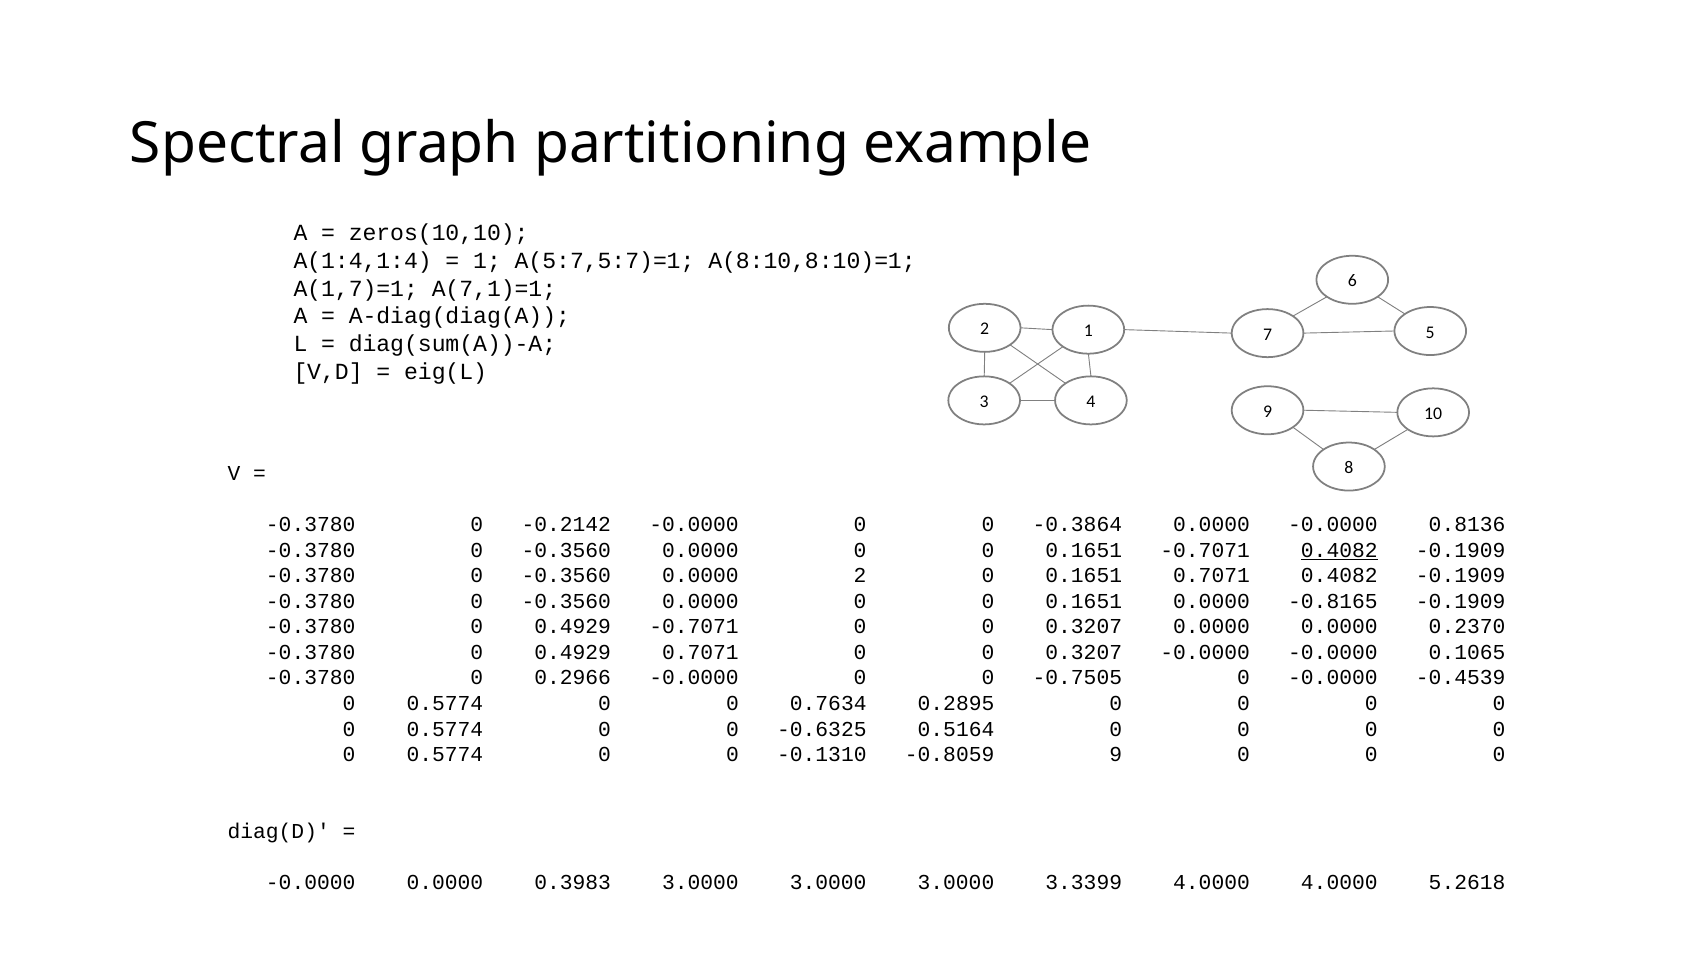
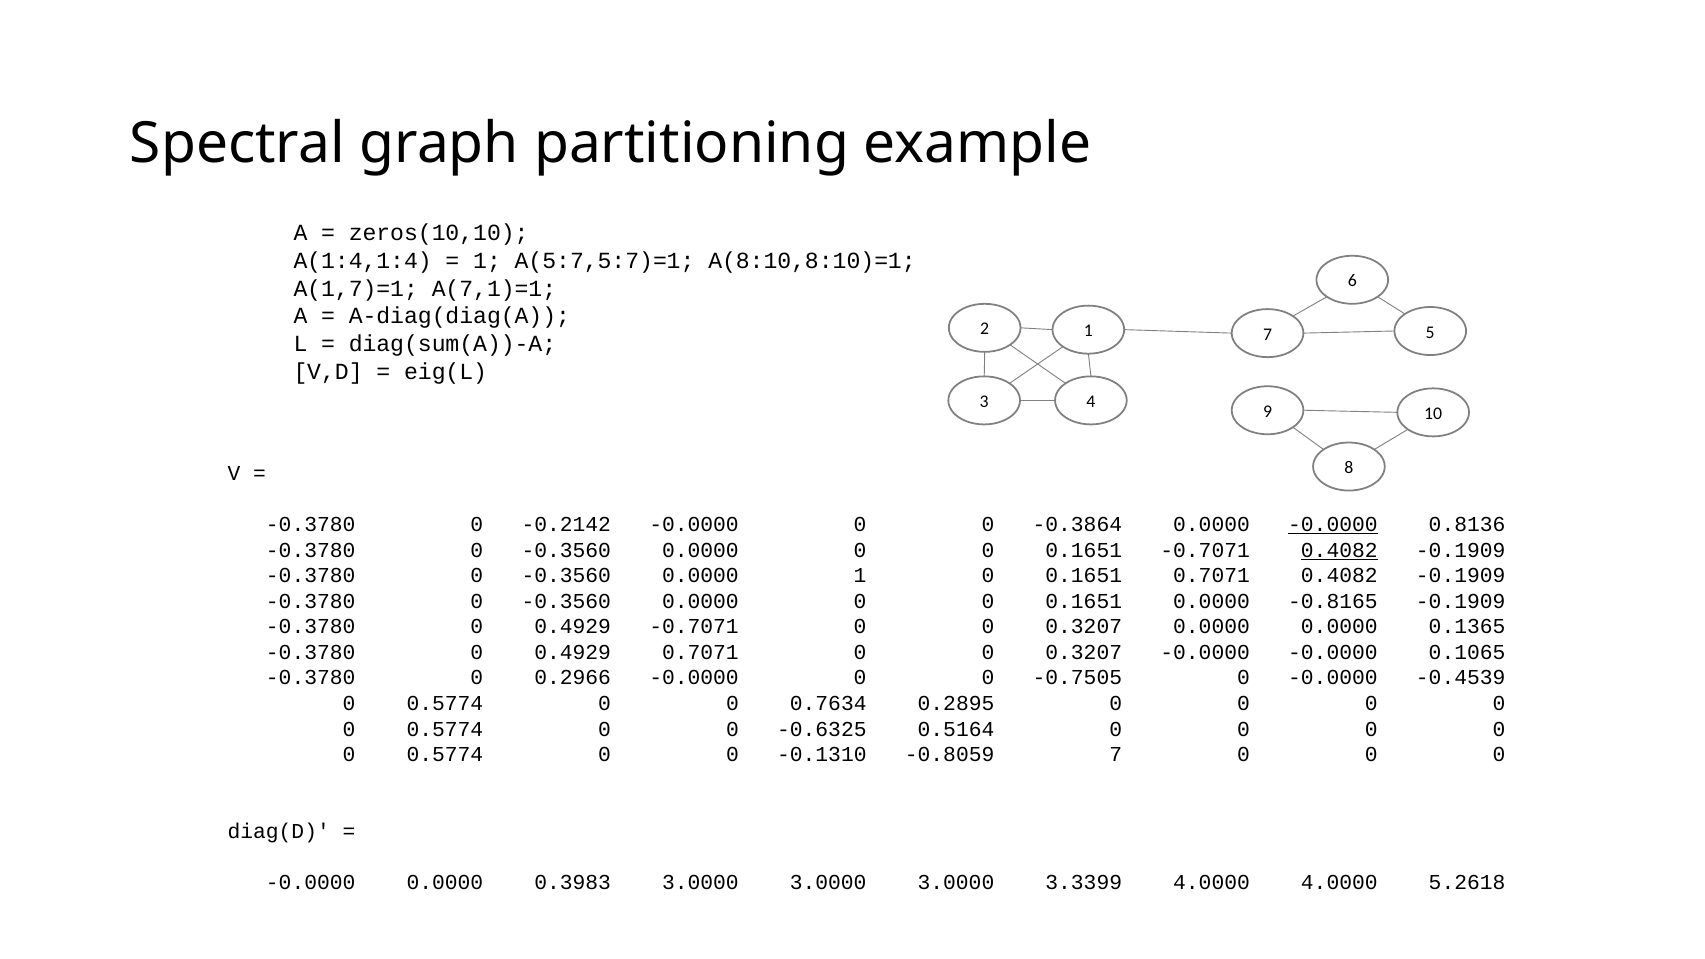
-0.0000 at (1333, 525) underline: none -> present
0.0000 2: 2 -> 1
0.2370: 0.2370 -> 0.1365
-0.8059 9: 9 -> 7
